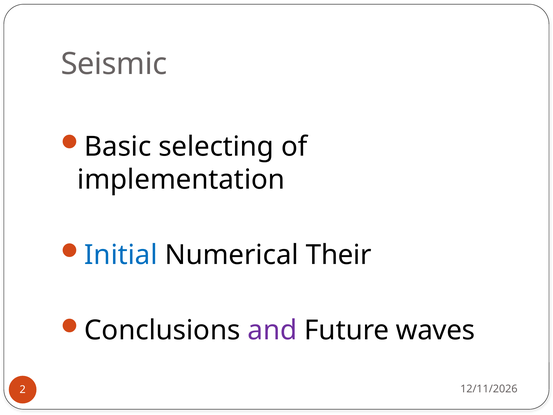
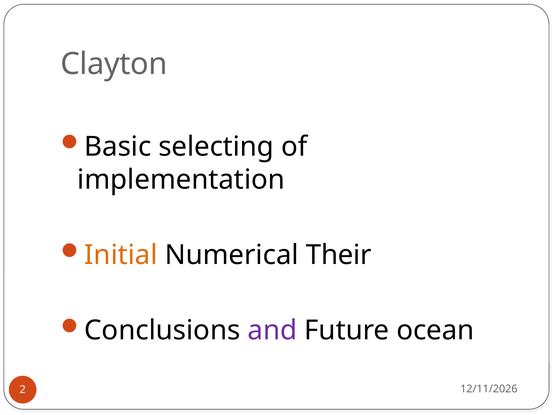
Seismic: Seismic -> Clayton
Initial colour: blue -> orange
waves: waves -> ocean
